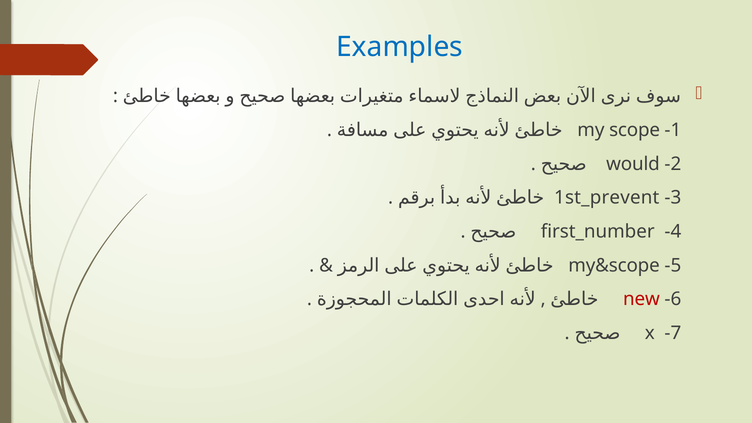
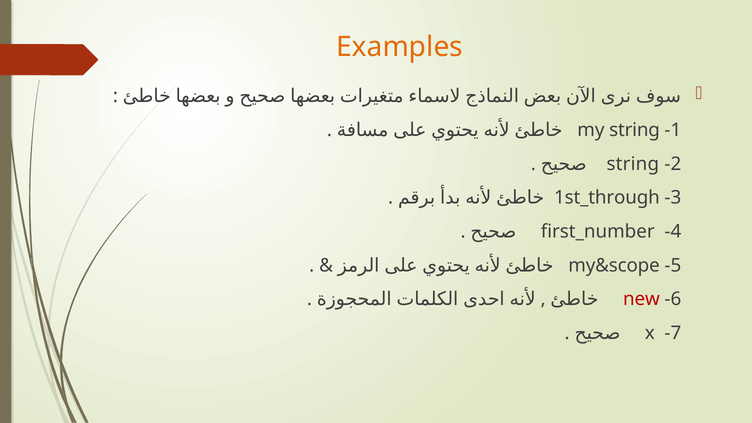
Examples colour: blue -> orange
my scope: scope -> string
would at (633, 164): would -> string
1st_prevent: 1st_prevent -> 1st_through
